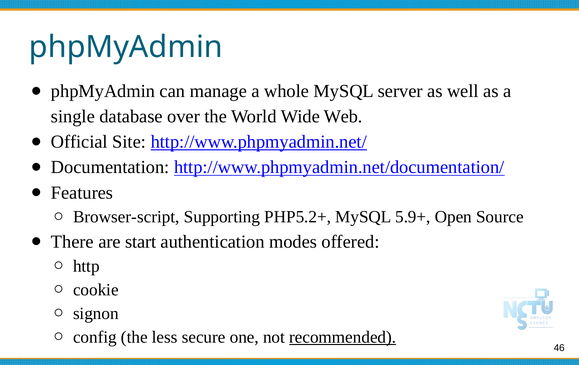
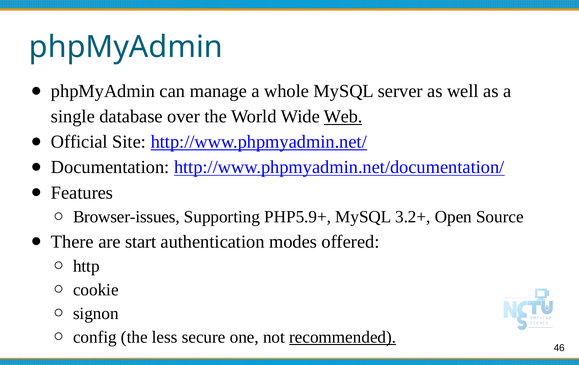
Web underline: none -> present
Browser-script: Browser-script -> Browser-issues
PHP5.2+: PHP5.2+ -> PHP5.9+
5.9+: 5.9+ -> 3.2+
